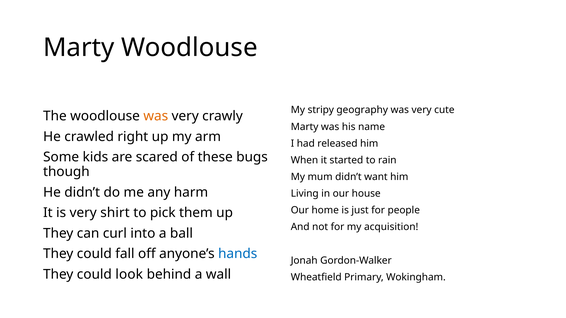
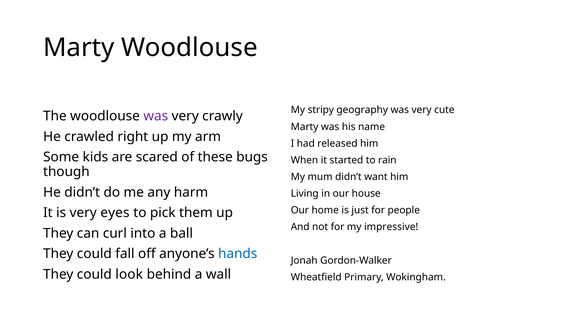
was at (156, 116) colour: orange -> purple
shirt: shirt -> eyes
acquisition: acquisition -> impressive
